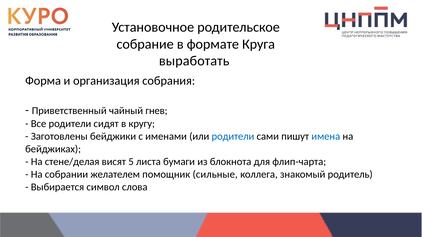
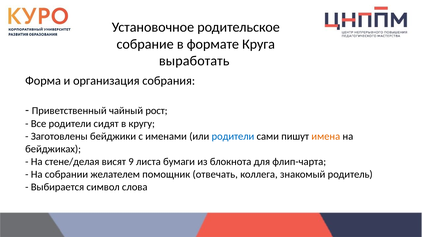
гнев: гнев -> рост
имена colour: blue -> orange
5: 5 -> 9
сильные: сильные -> отвечать
